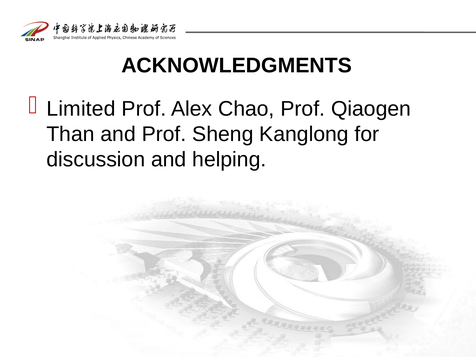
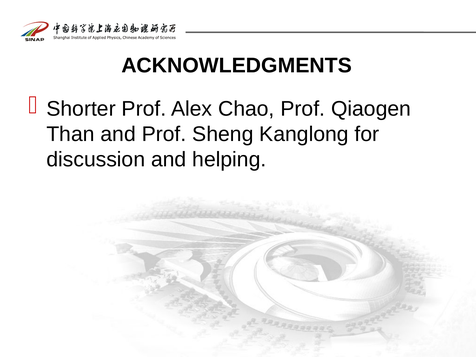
Limited: Limited -> Shorter
